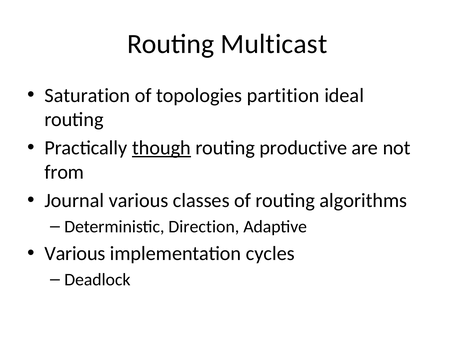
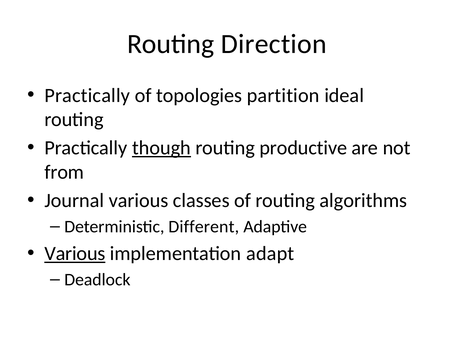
Multicast: Multicast -> Direction
Saturation at (87, 95): Saturation -> Practically
Direction: Direction -> Different
Various at (75, 254) underline: none -> present
cycles: cycles -> adapt
